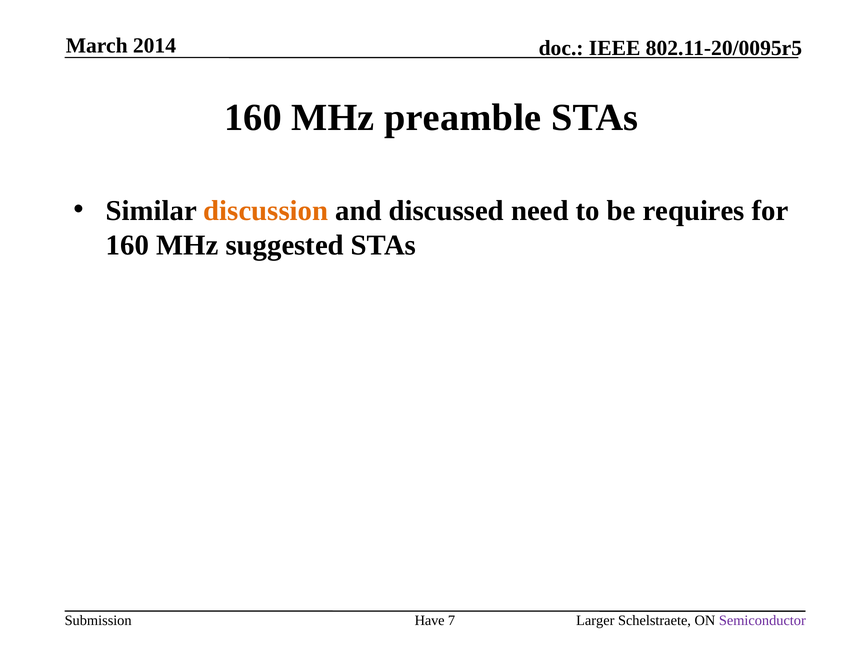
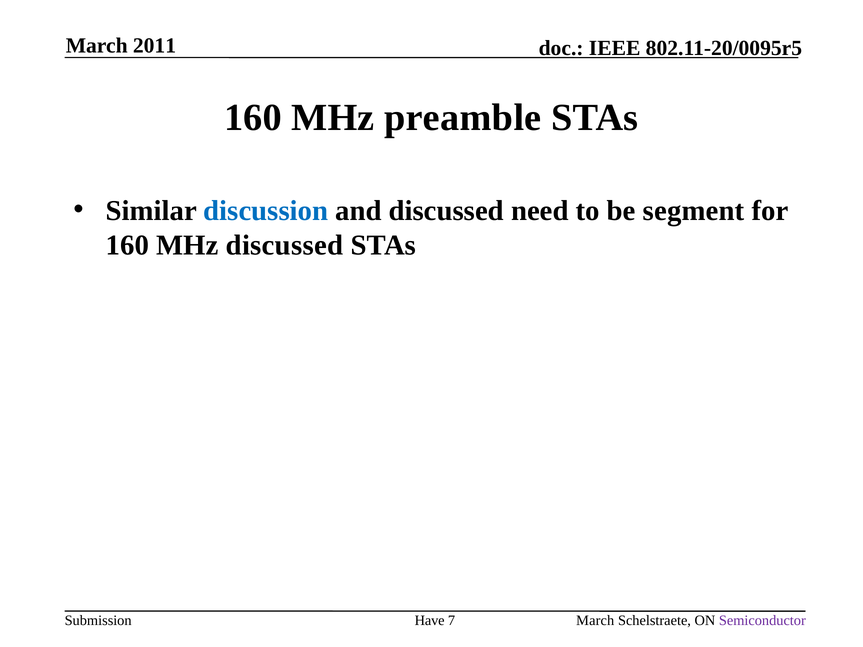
2014: 2014 -> 2011
discussion colour: orange -> blue
requires: requires -> segment
MHz suggested: suggested -> discussed
Larger at (595, 621): Larger -> March
